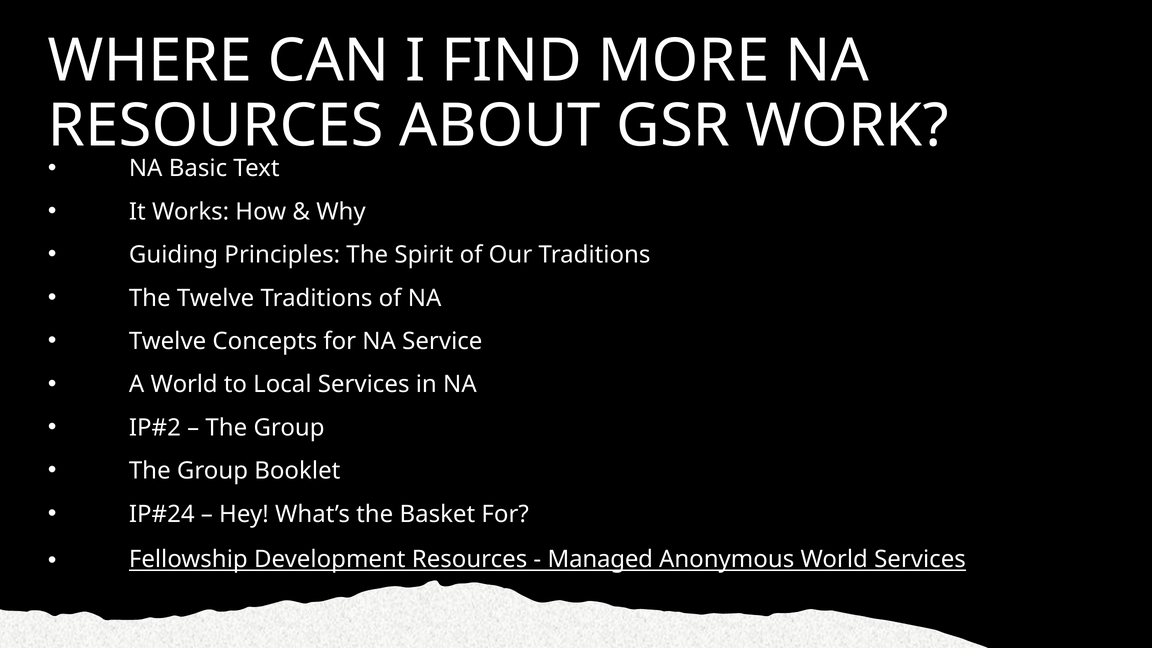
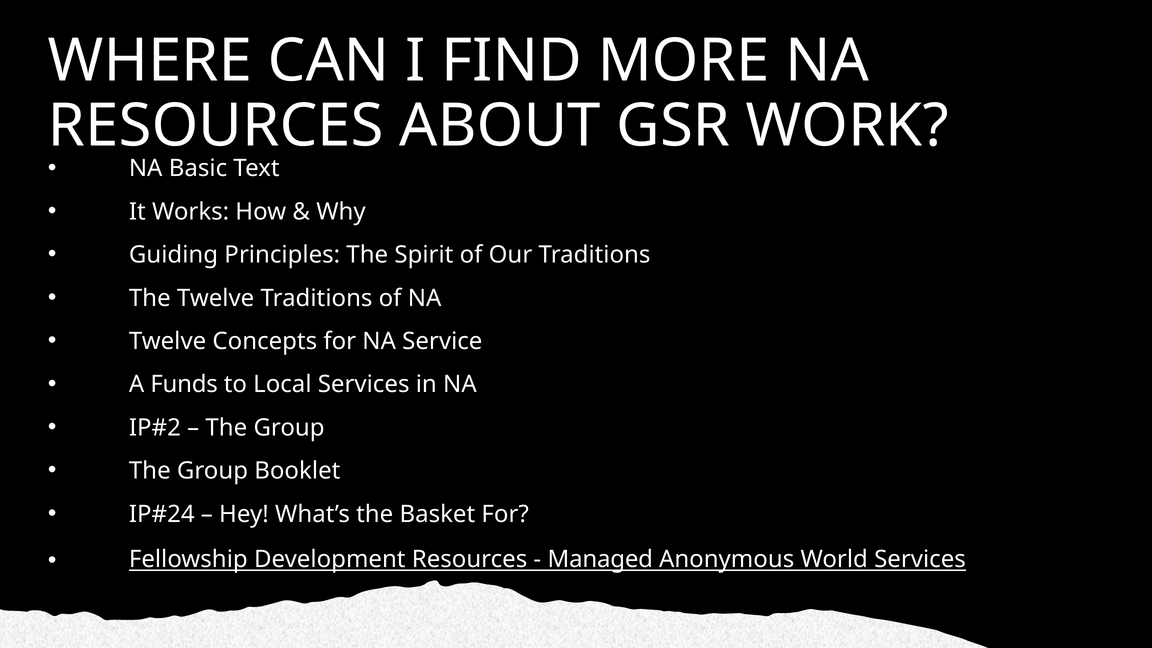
A World: World -> Funds
